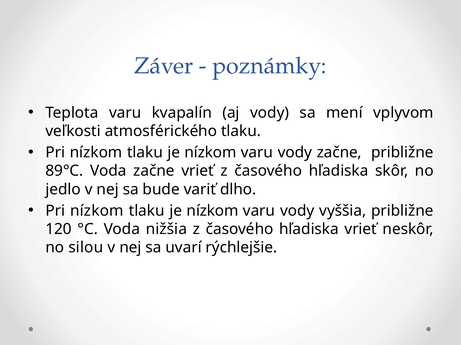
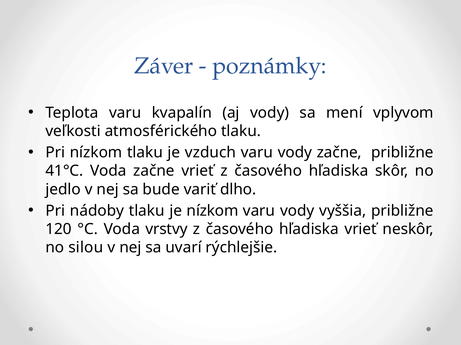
nízkom at (211, 153): nízkom -> vzduch
89°C: 89°C -> 41°C
nízkom at (97, 211): nízkom -> nádoby
nižšia: nižšia -> vrstvy
